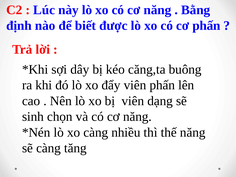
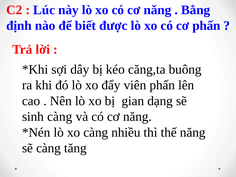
bị viên: viên -> gian
sinh chọn: chọn -> càng
